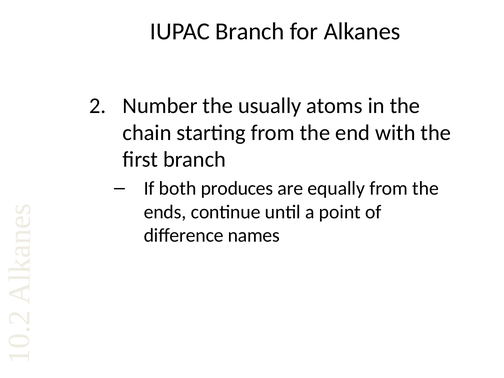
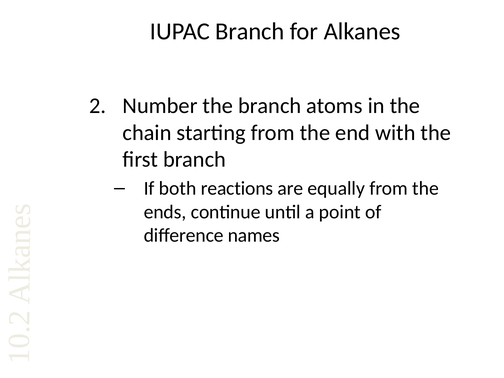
the usually: usually -> branch
produces: produces -> reactions
